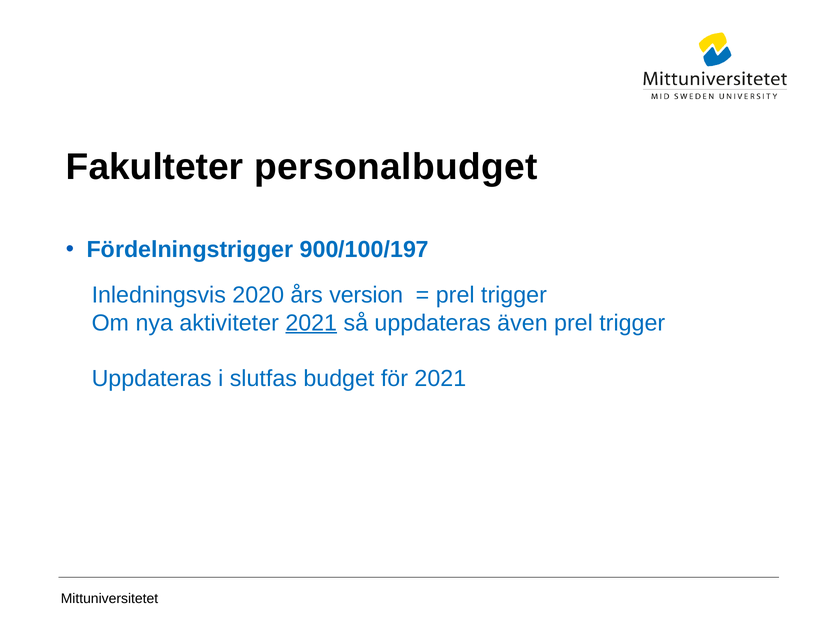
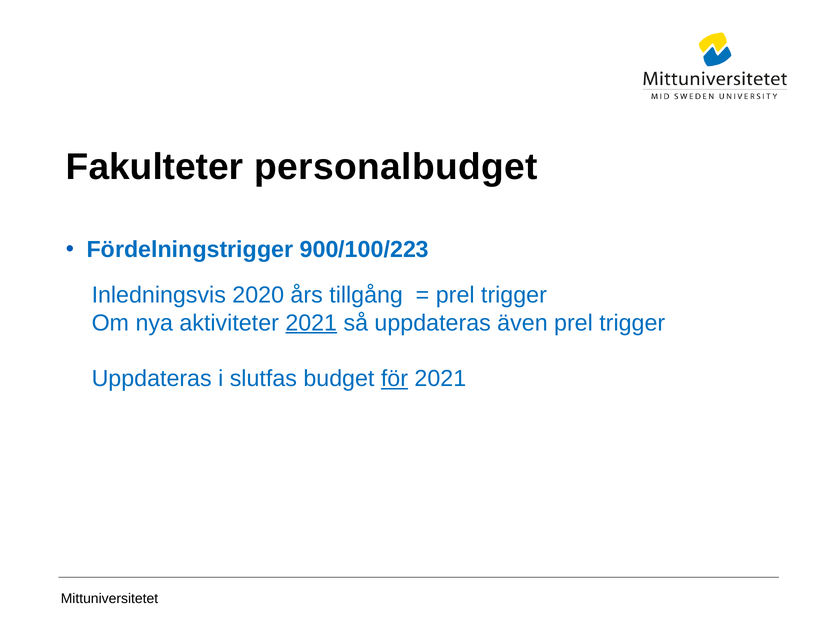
900/100/197: 900/100/197 -> 900/100/223
version: version -> tillgång
för underline: none -> present
